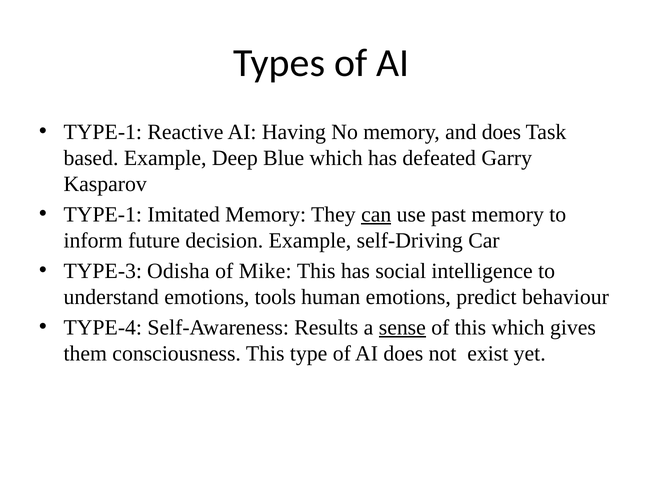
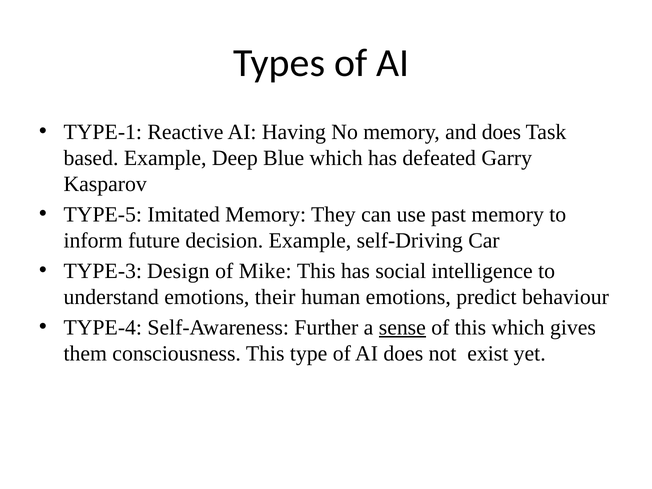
TYPE-1 at (103, 215): TYPE-1 -> TYPE-5
can underline: present -> none
Odisha: Odisha -> Design
tools: tools -> their
Results: Results -> Further
